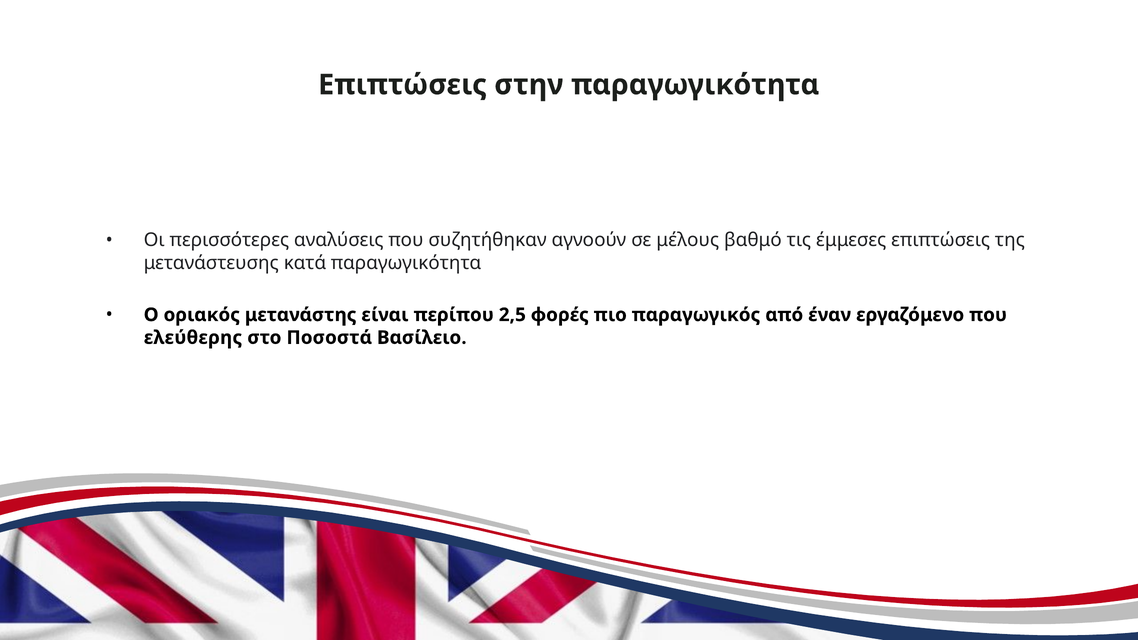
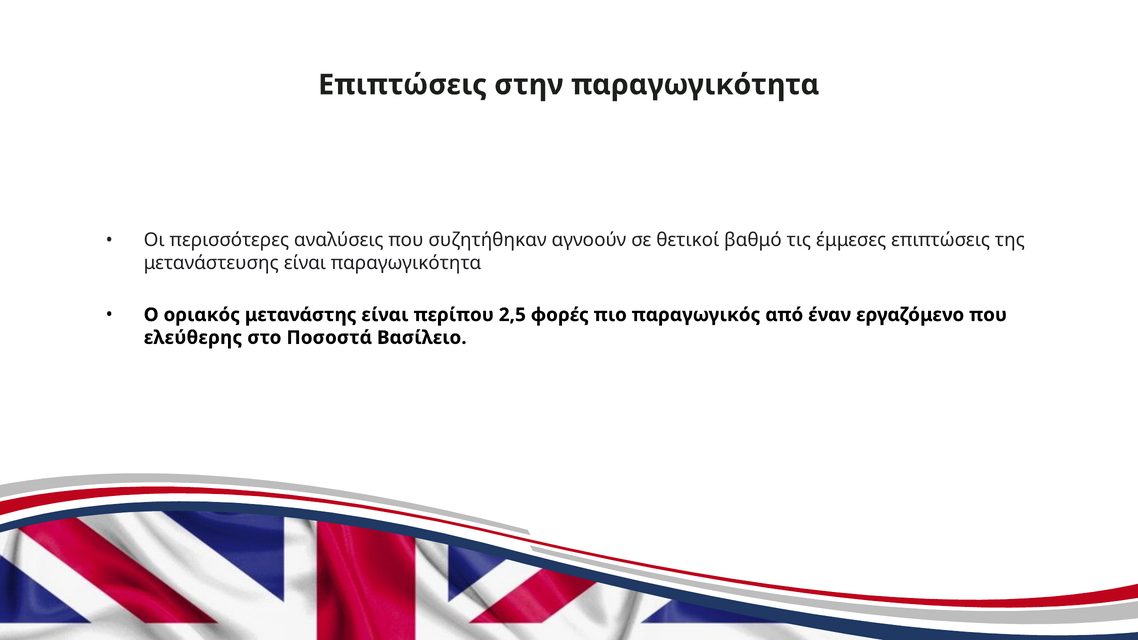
μέλους: μέλους -> θετικοί
μετανάστευσης κατά: κατά -> είναι
